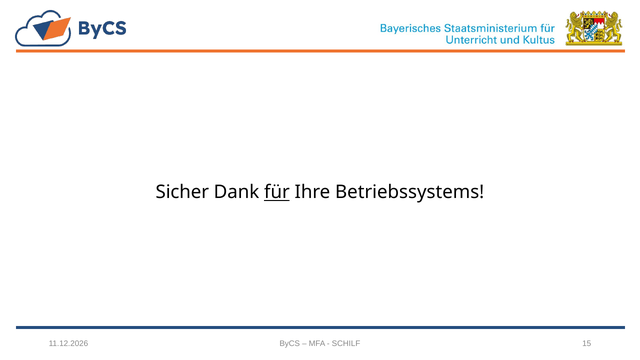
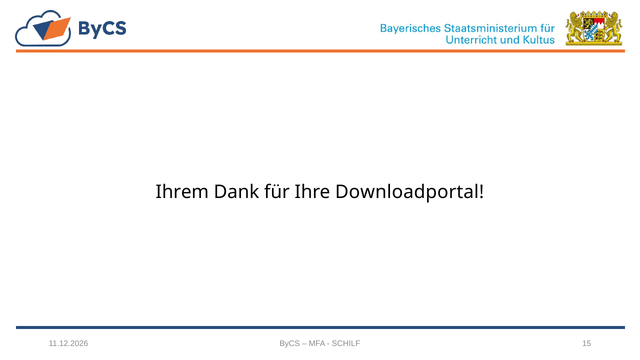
Sicher: Sicher -> Ihrem
für underline: present -> none
Betriebssystems: Betriebssystems -> Downloadportal
